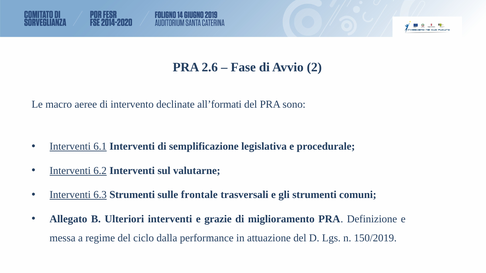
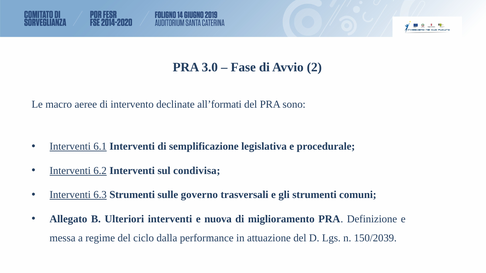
2.6: 2.6 -> 3.0
valutarne: valutarne -> condivisa
frontale: frontale -> governo
grazie: grazie -> nuova
150/2019: 150/2019 -> 150/2039
